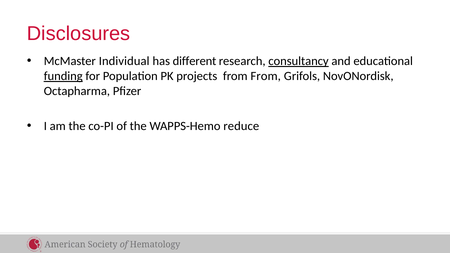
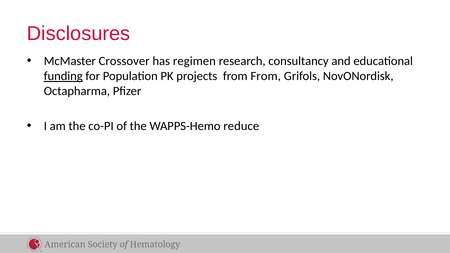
Individual: Individual -> Crossover
different: different -> regimen
consultancy underline: present -> none
